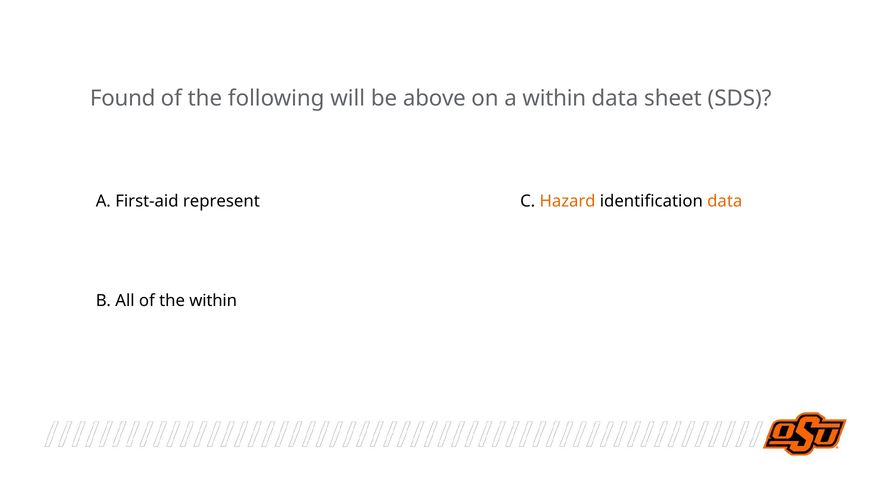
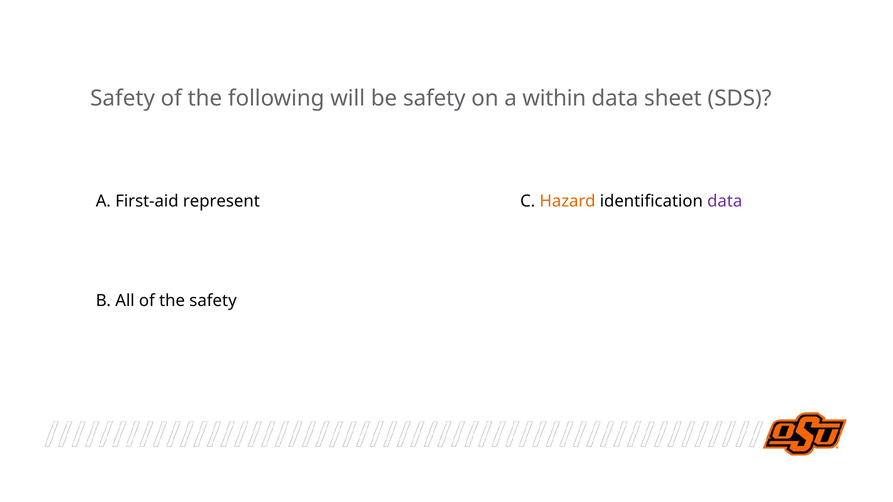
Found at (123, 98): Found -> Safety
be above: above -> safety
data at (725, 201) colour: orange -> purple
the within: within -> safety
